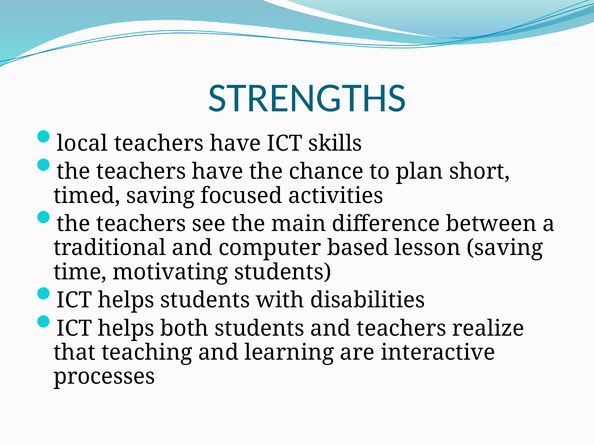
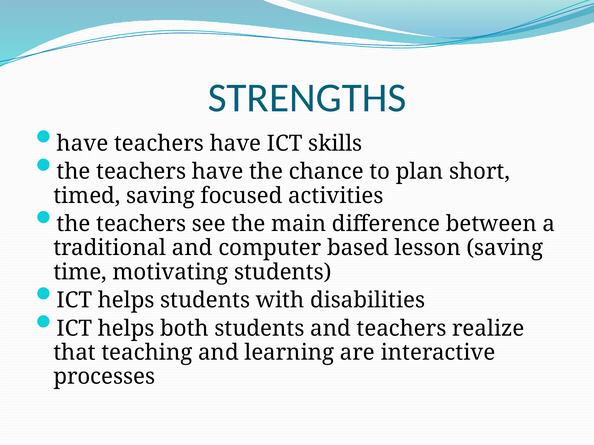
local at (82, 144): local -> have
